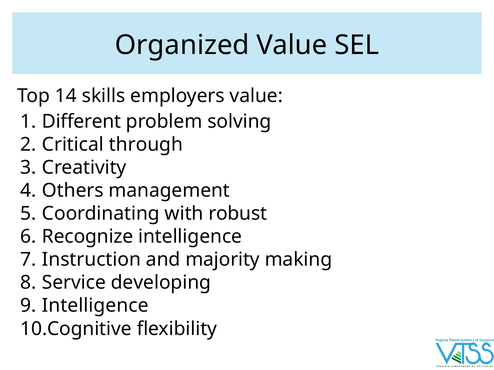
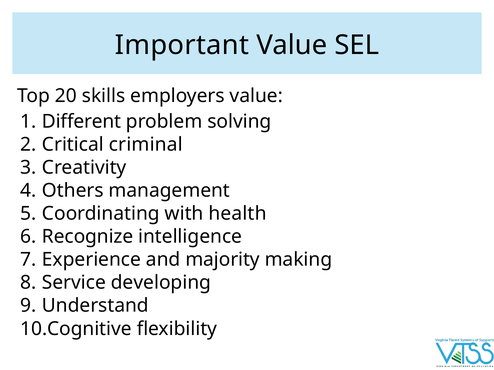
Organized: Organized -> Important
14: 14 -> 20
through: through -> criminal
robust: robust -> health
Instruction: Instruction -> Experience
Intelligence at (95, 306): Intelligence -> Understand
